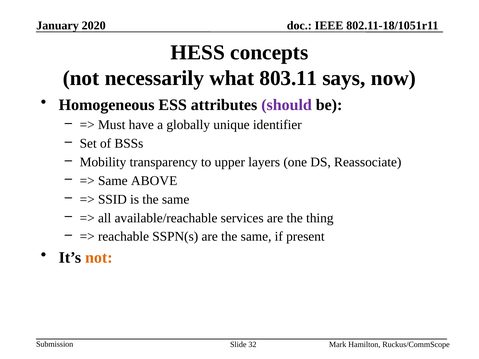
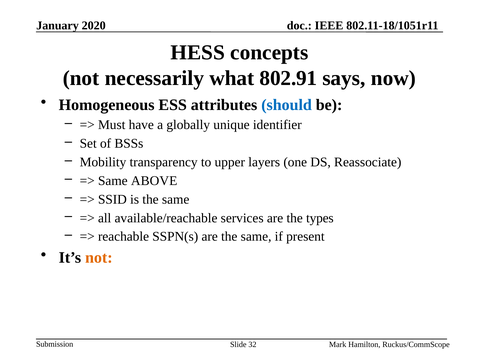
803.11: 803.11 -> 802.91
should colour: purple -> blue
thing: thing -> types
